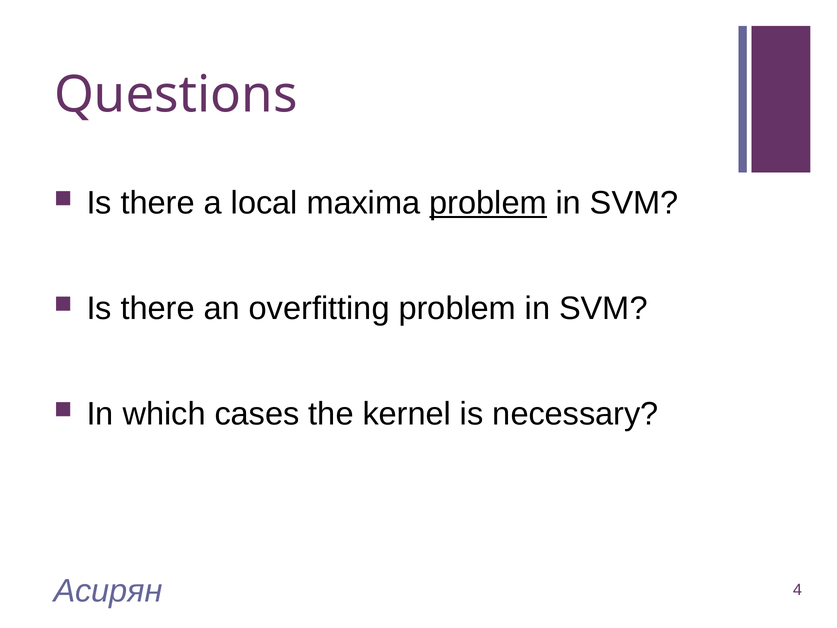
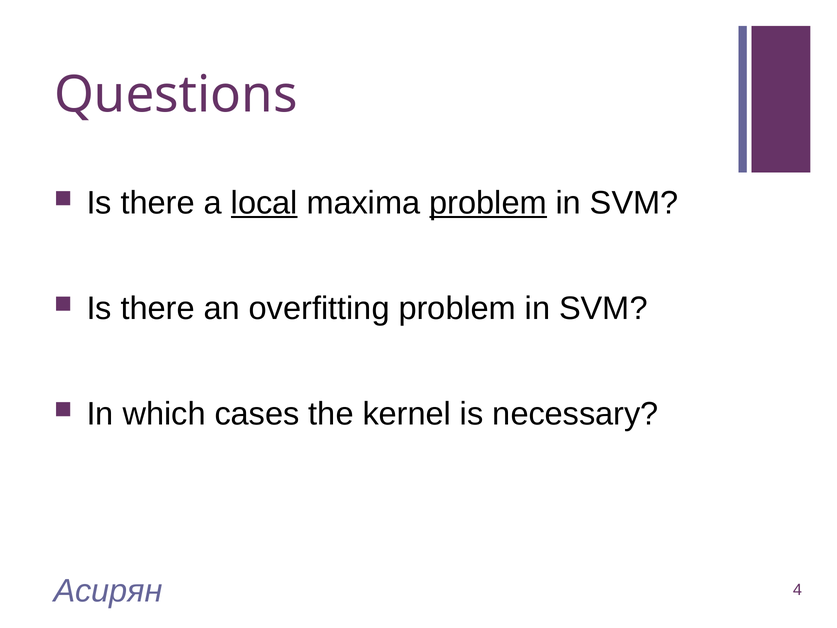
local underline: none -> present
